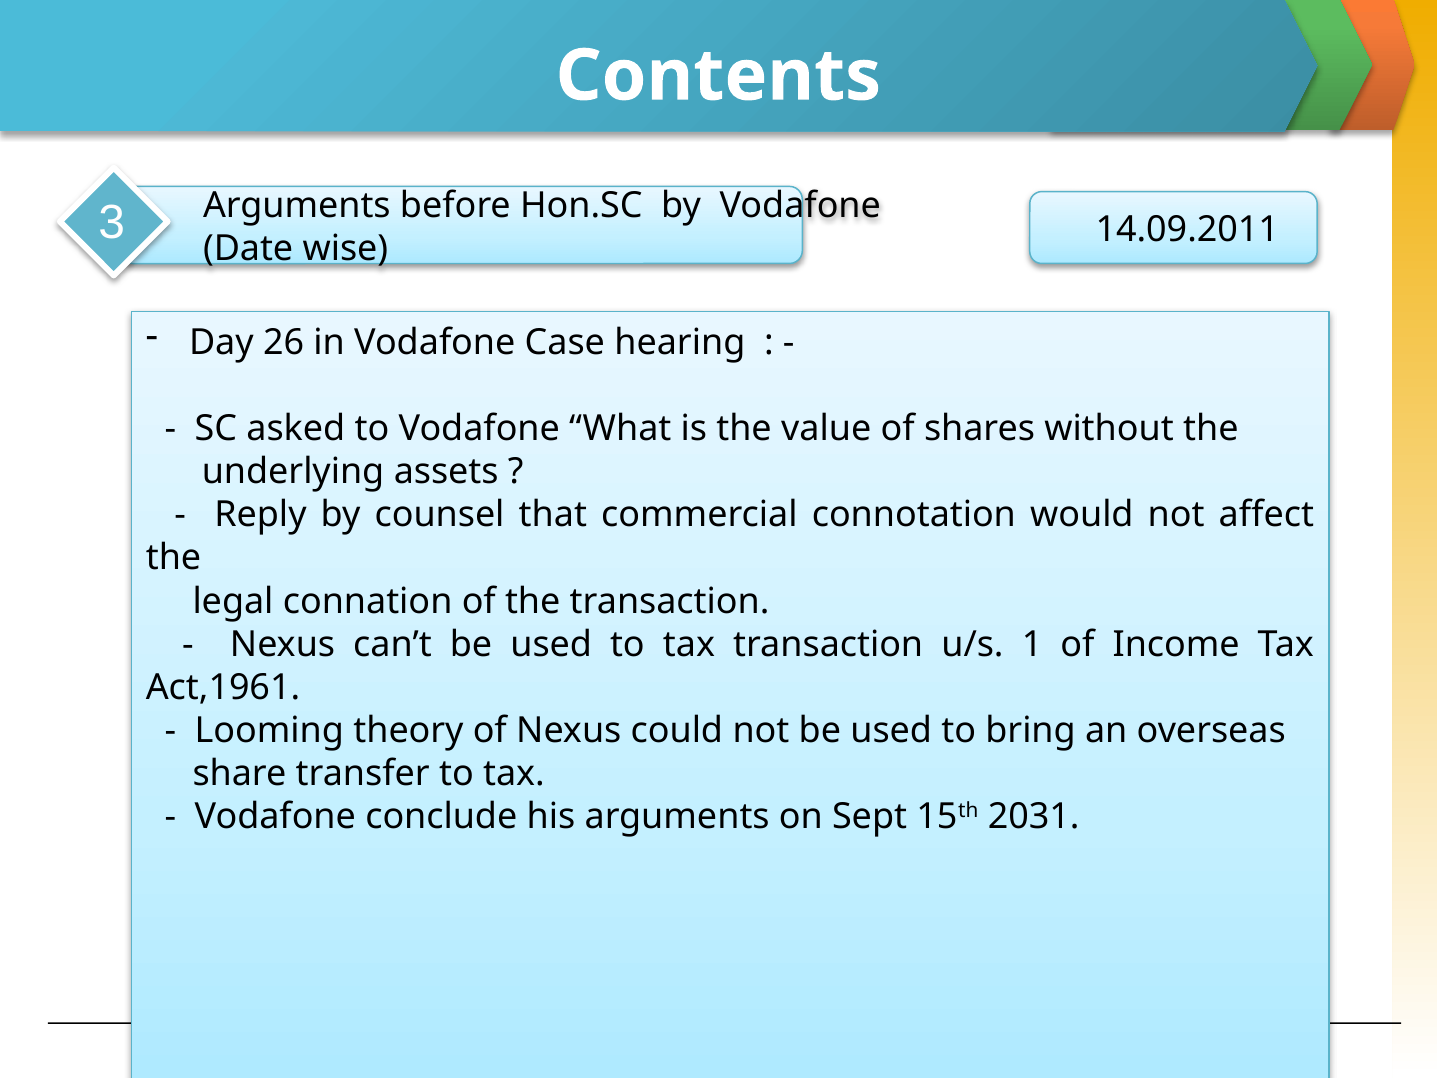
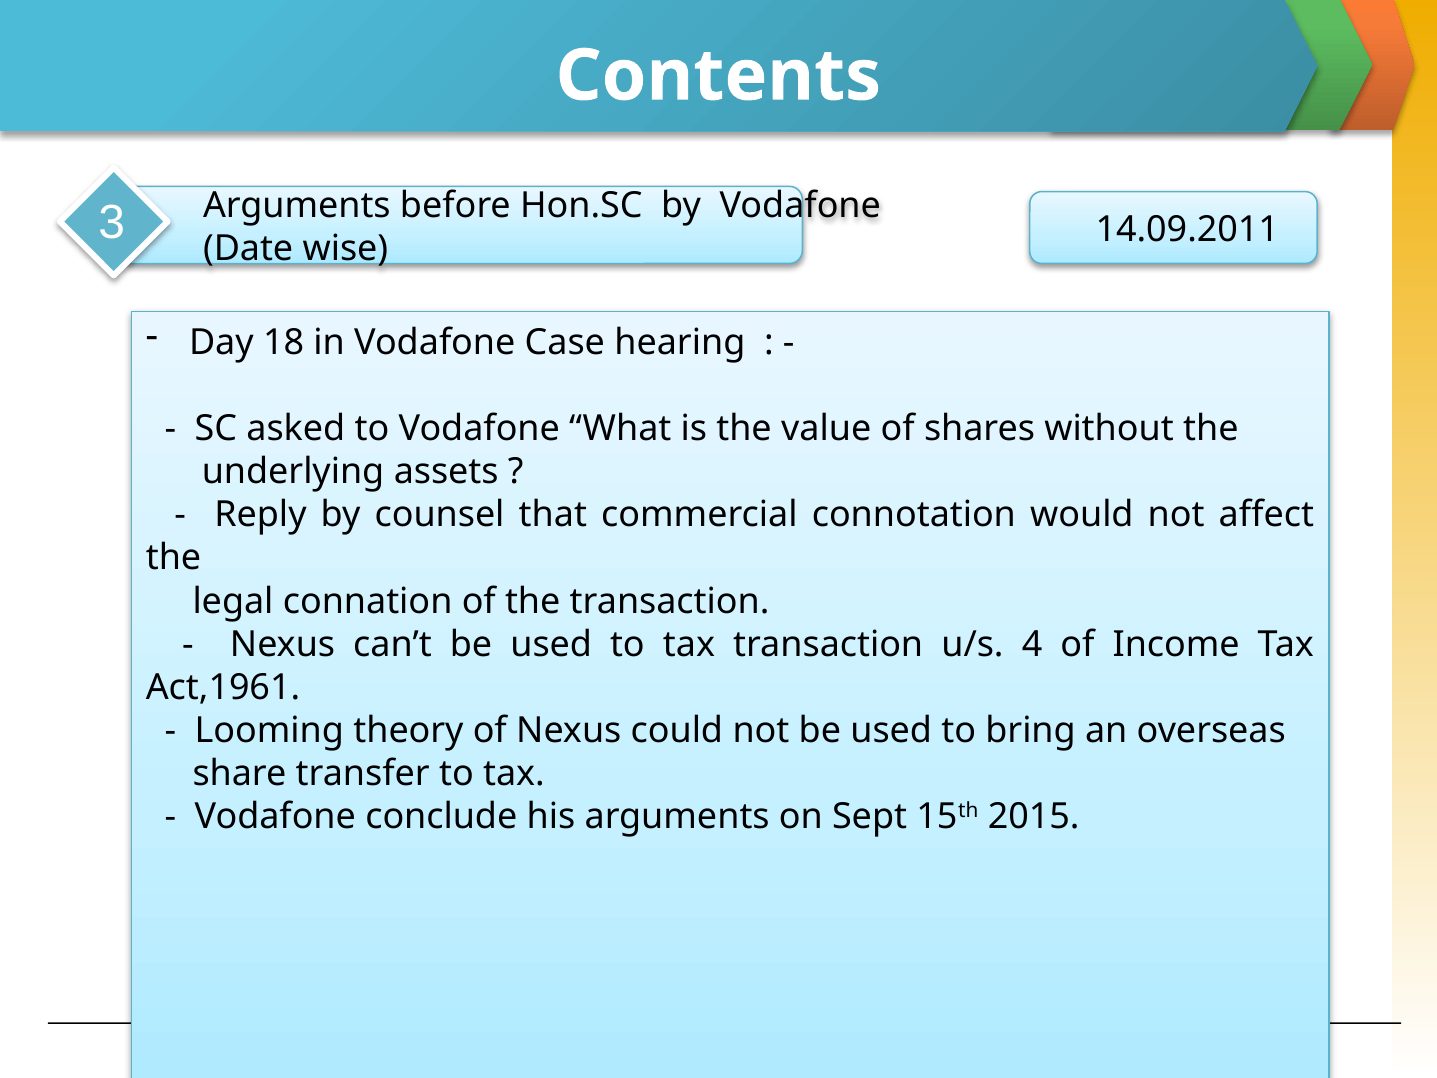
26: 26 -> 18
u/s 1: 1 -> 4
2031: 2031 -> 2015
